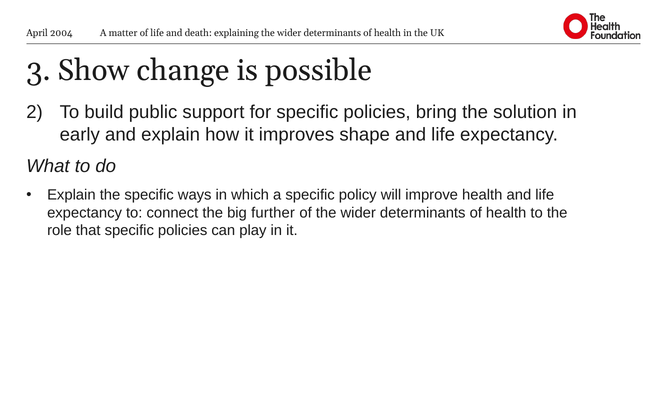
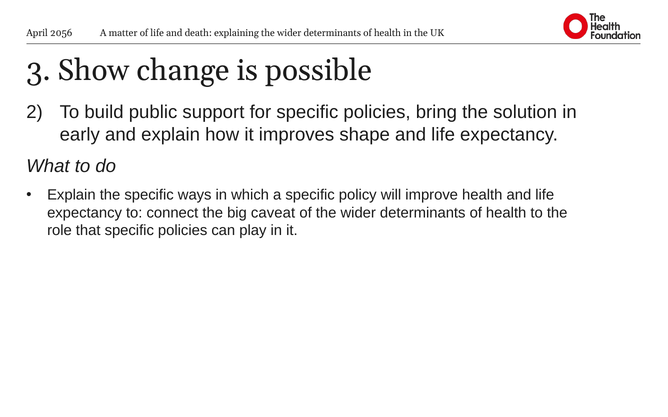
2004: 2004 -> 2056
further: further -> caveat
